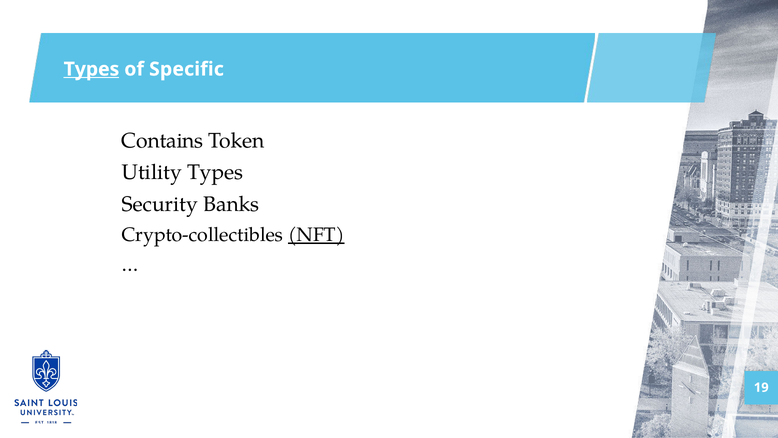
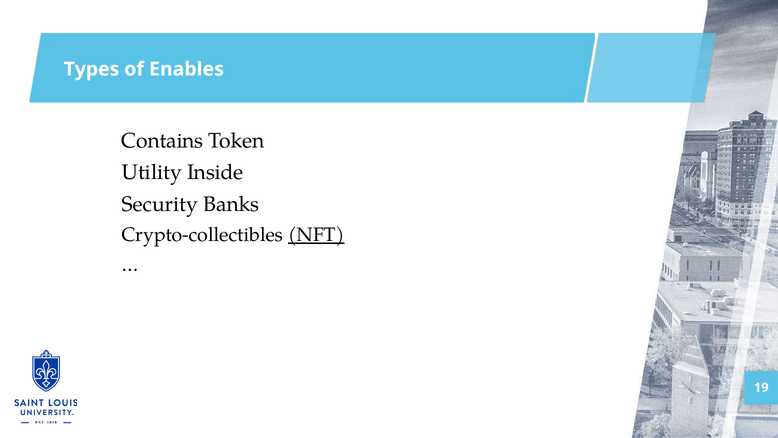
Types at (92, 69) underline: present -> none
Specific: Specific -> Enables
Utility Types: Types -> Inside
